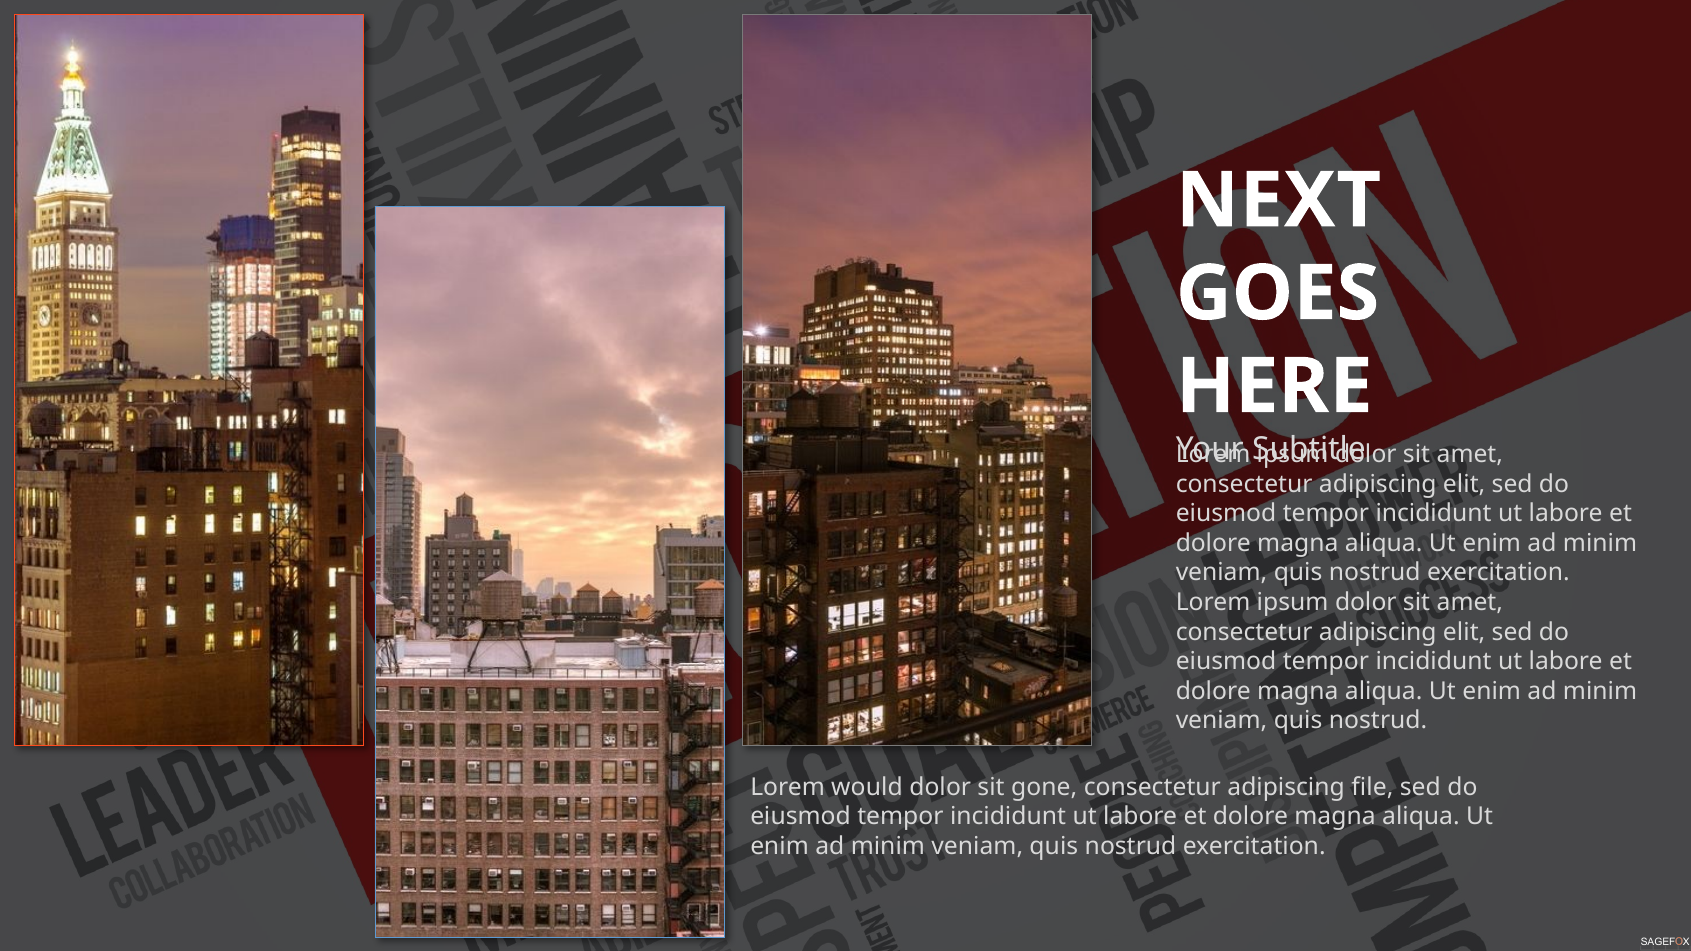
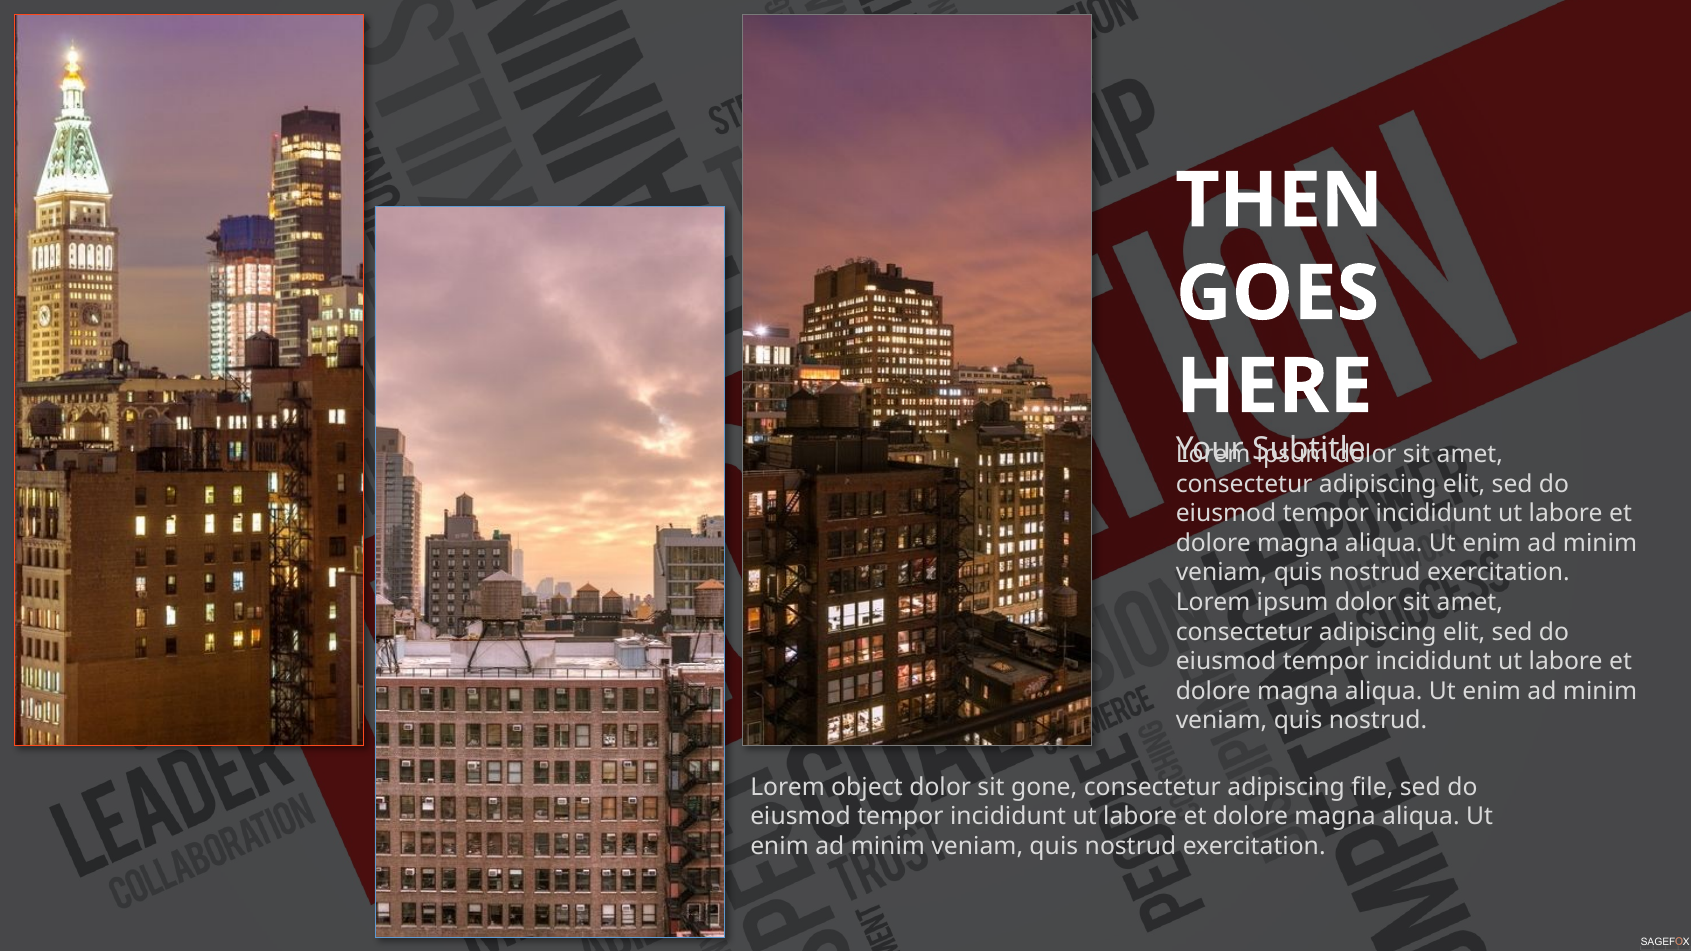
NEXT: NEXT -> THEN
would: would -> object
